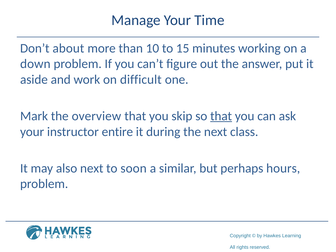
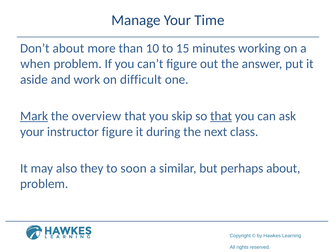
down: down -> when
Mark underline: none -> present
instructor entire: entire -> figure
also next: next -> they
perhaps hours: hours -> about
